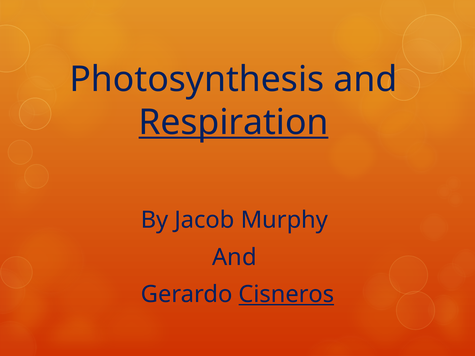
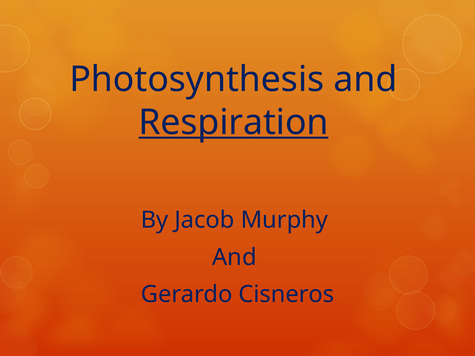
Cisneros underline: present -> none
